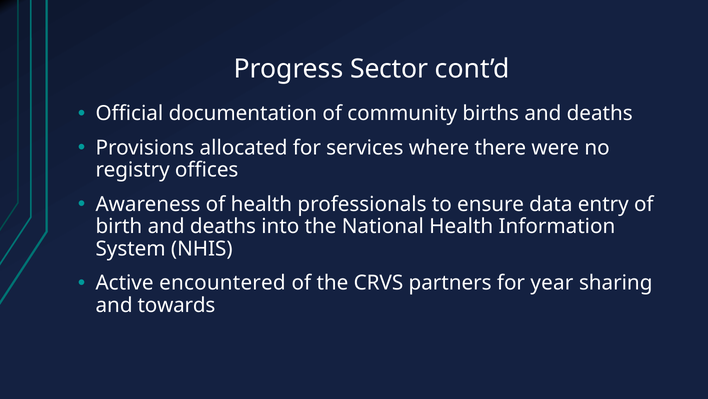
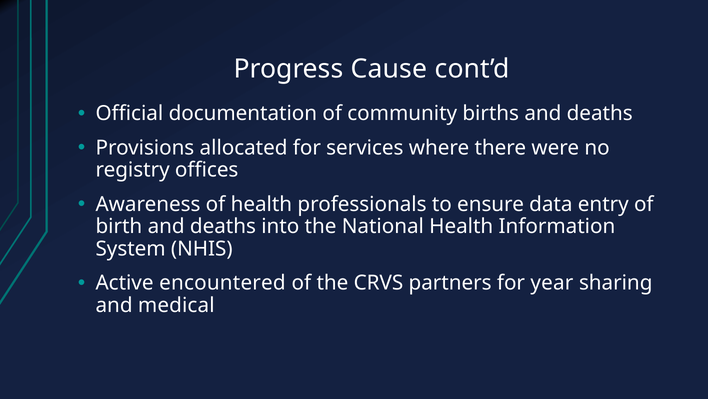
Sector: Sector -> Cause
towards: towards -> medical
